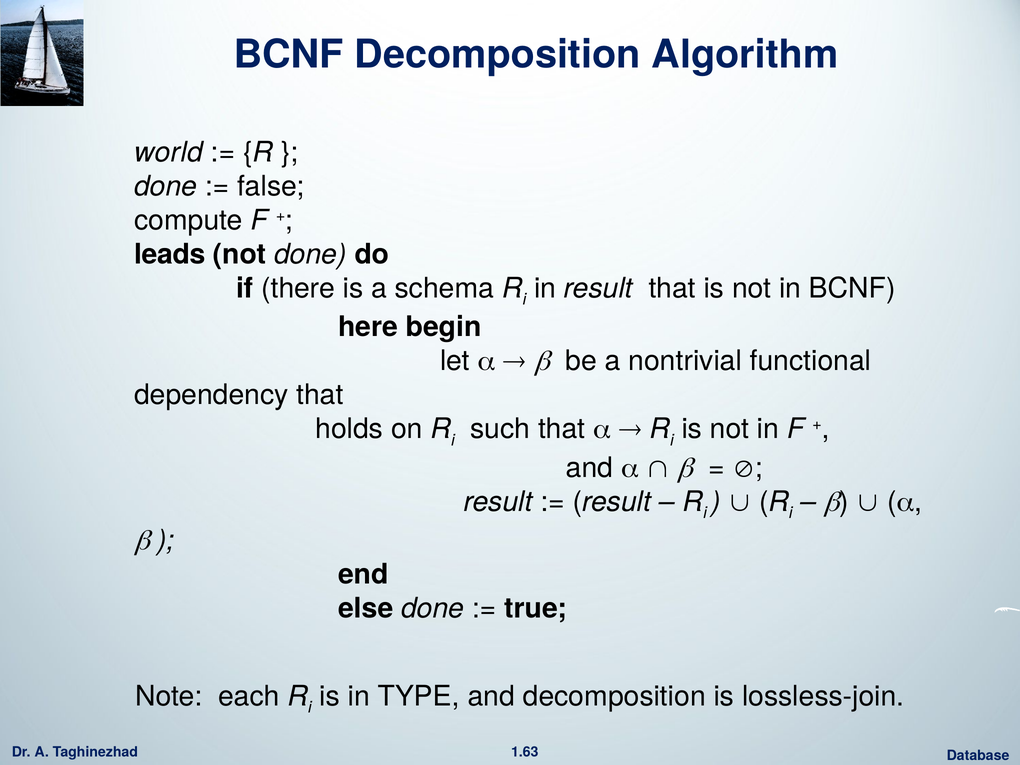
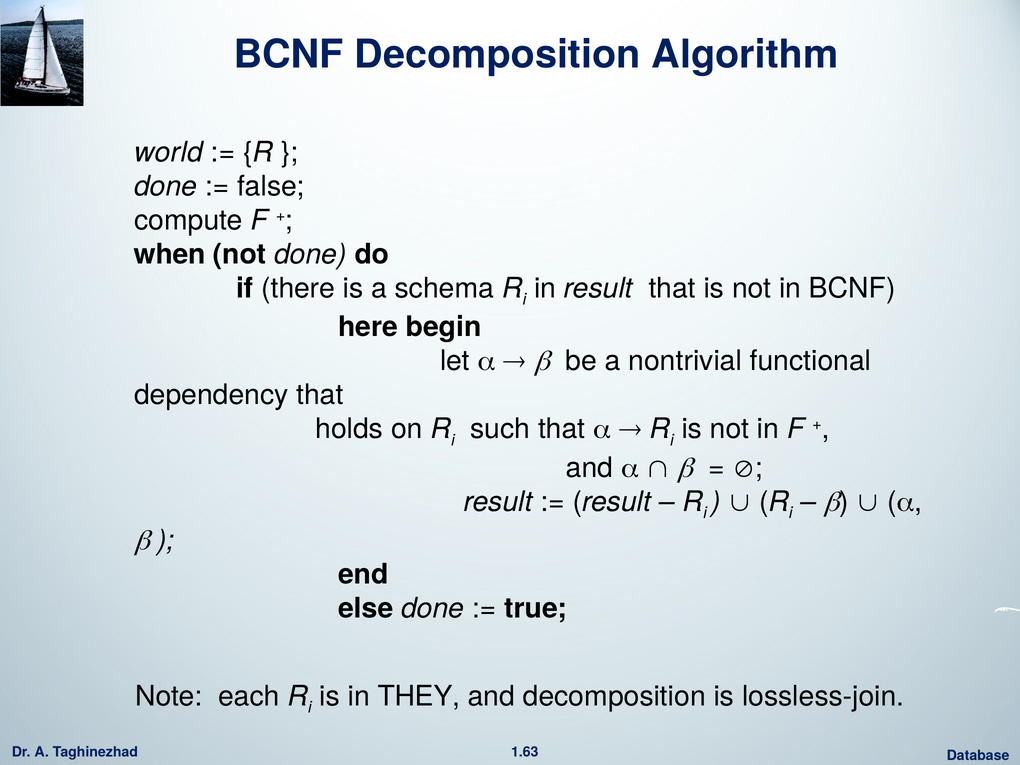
leads: leads -> when
TYPE: TYPE -> THEY
